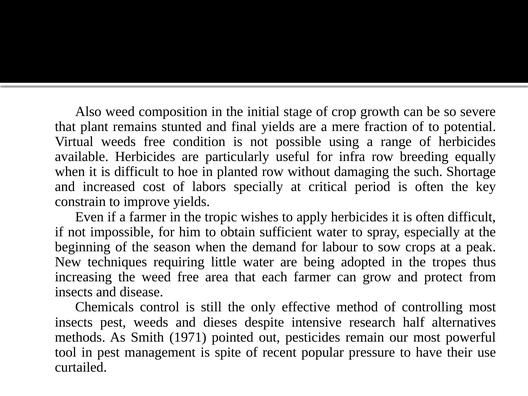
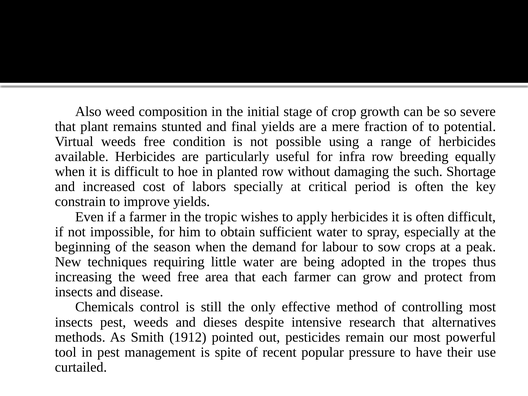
research half: half -> that
1971: 1971 -> 1912
